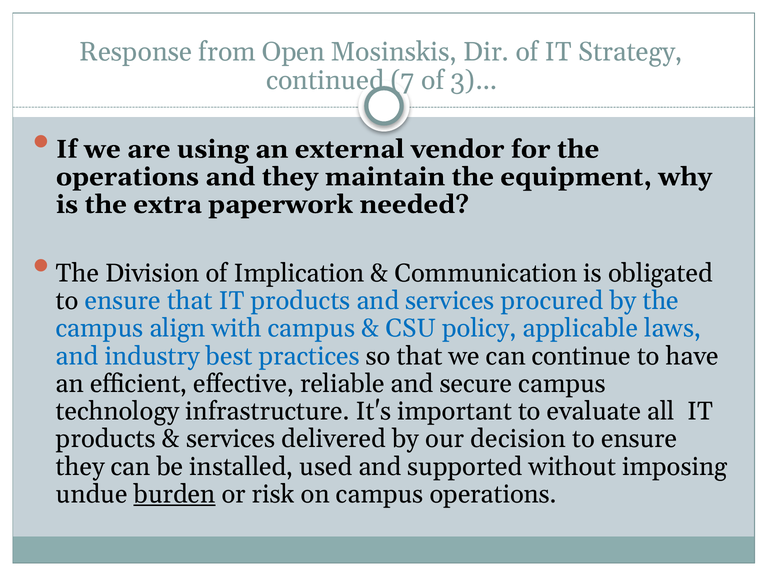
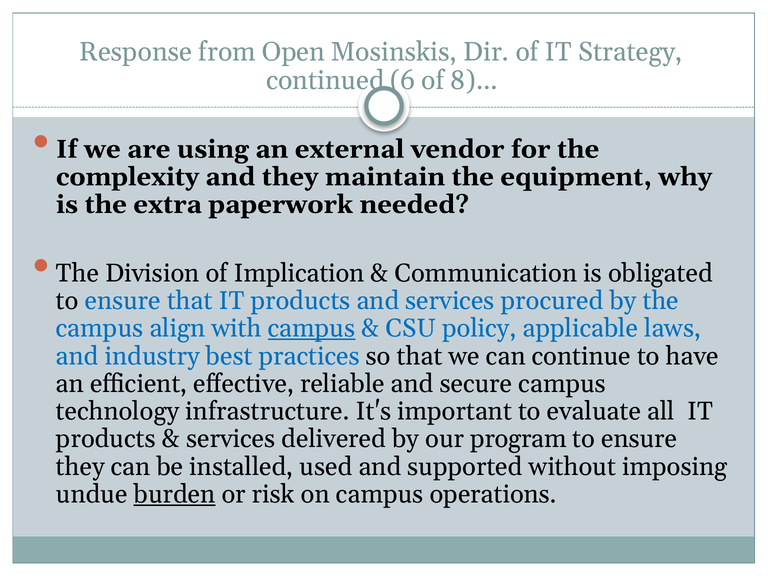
7: 7 -> 6
3)…: 3)… -> 8)…
operations at (127, 177): operations -> complexity
campus at (312, 328) underline: none -> present
decision: decision -> program
